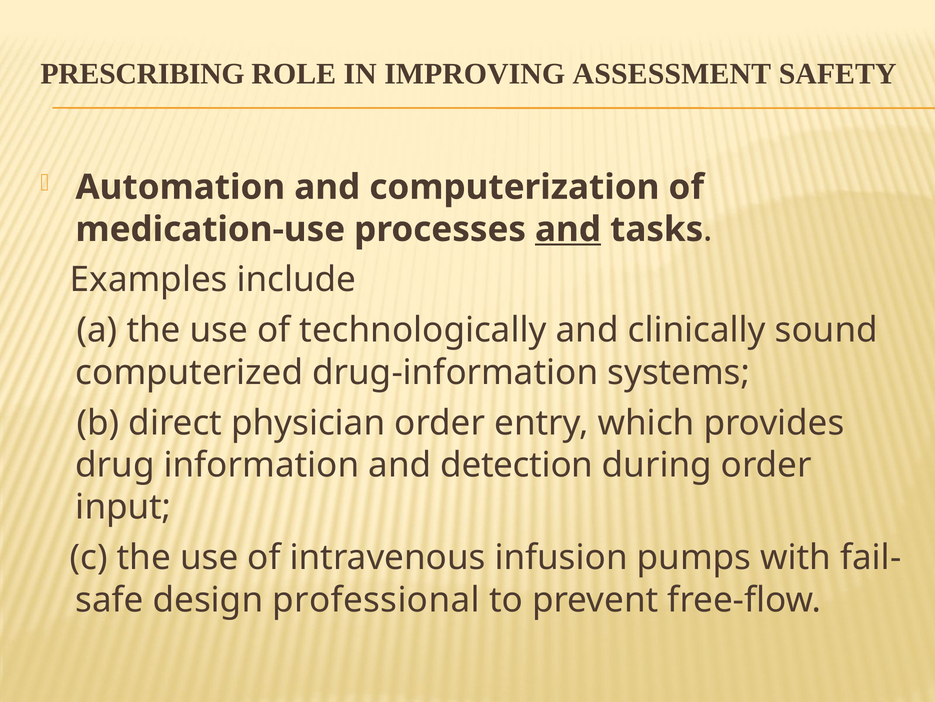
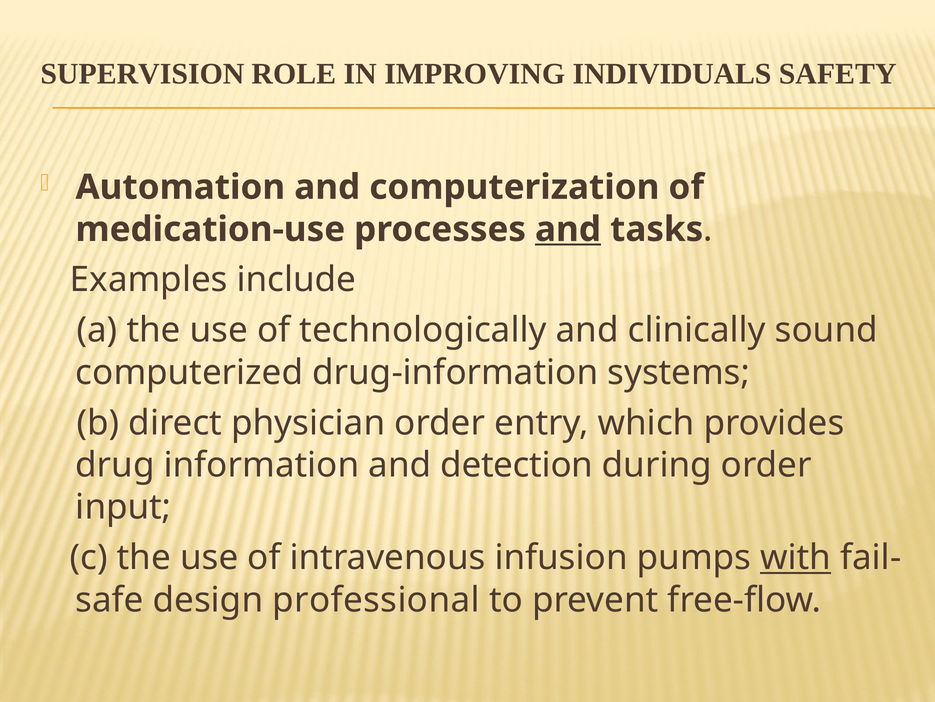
PRESCRIBING: PRESCRIBING -> SUPERVISION
ASSESSMENT: ASSESSMENT -> INDIVIDUALS
with underline: none -> present
